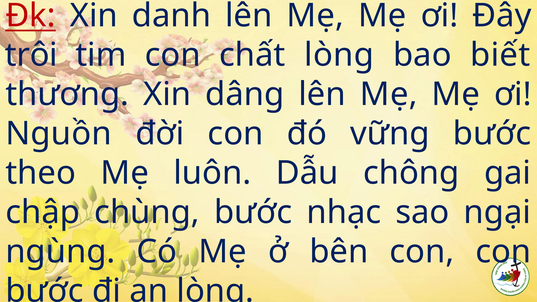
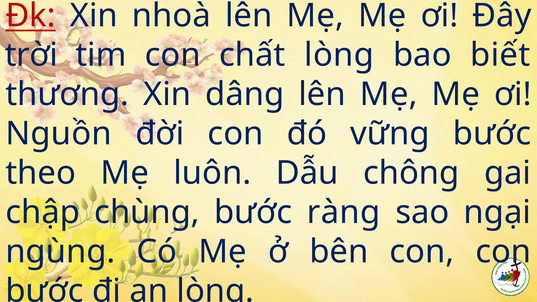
danh: danh -> nhoà
trôi: trôi -> trời
nhạc: nhạc -> ràng
